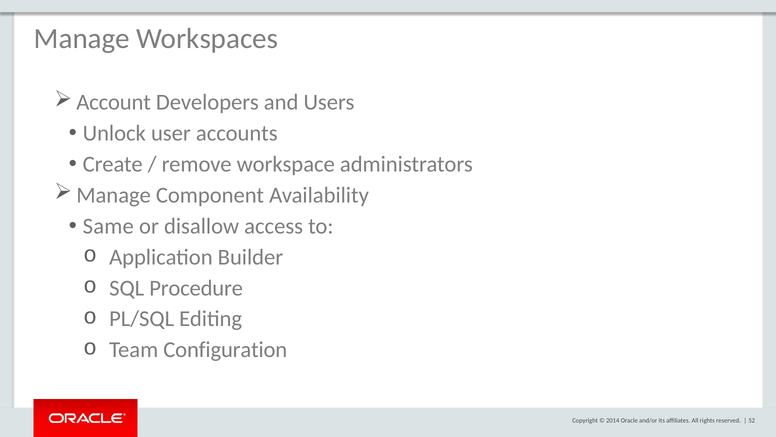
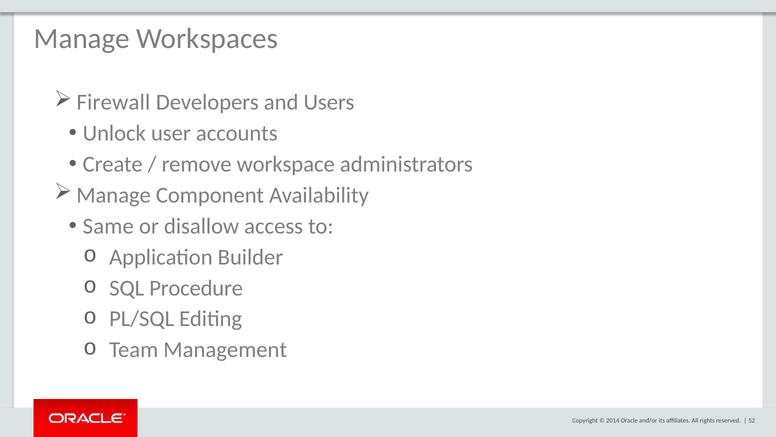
Account: Account -> Firewall
Configuration: Configuration -> Management
